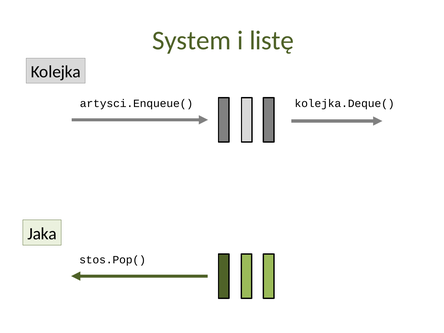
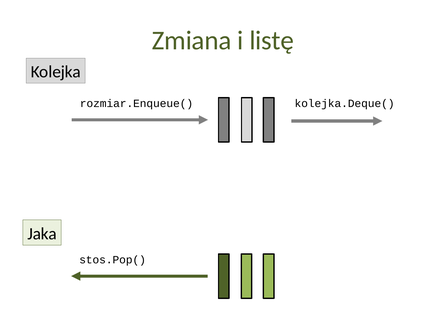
System: System -> Zmiana
artysci.Enqueue(: artysci.Enqueue( -> rozmiar.Enqueue(
